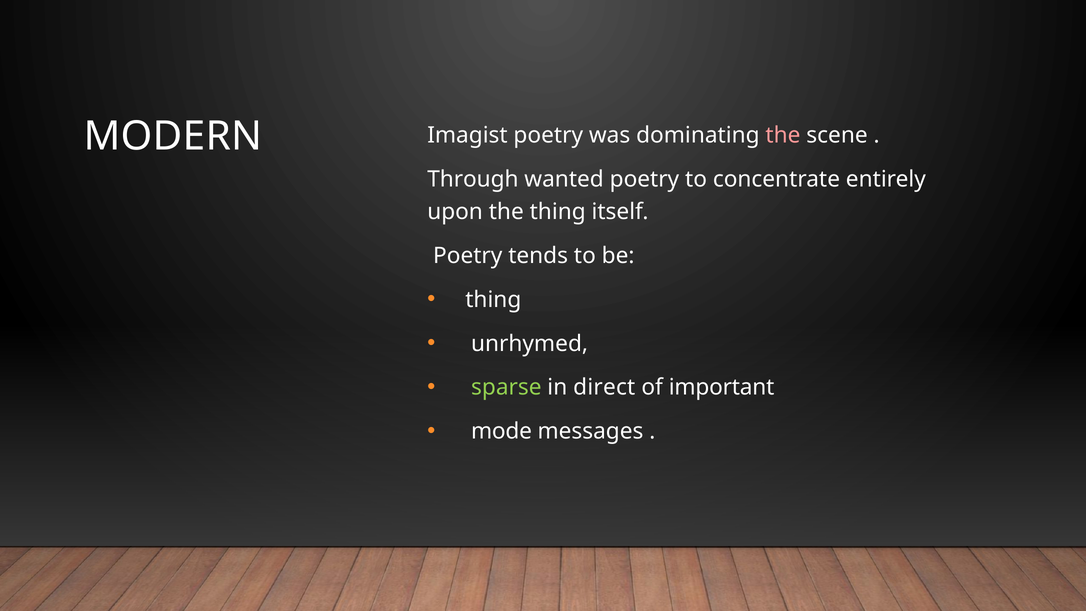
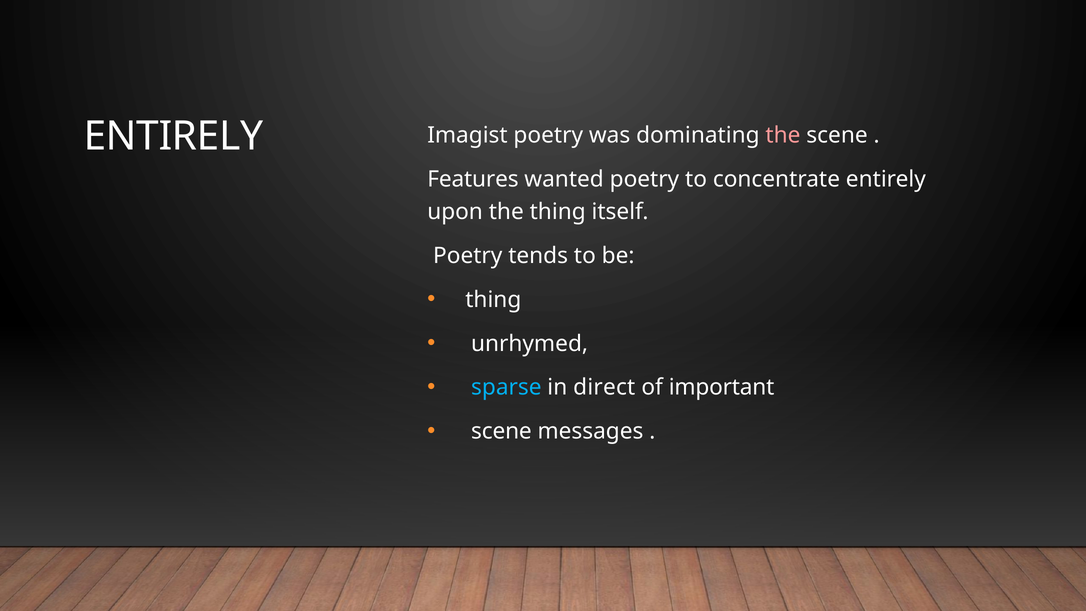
MODERN at (173, 136): MODERN -> ENTIRELY
Through: Through -> Features
sparse colour: light green -> light blue
mode at (501, 431): mode -> scene
